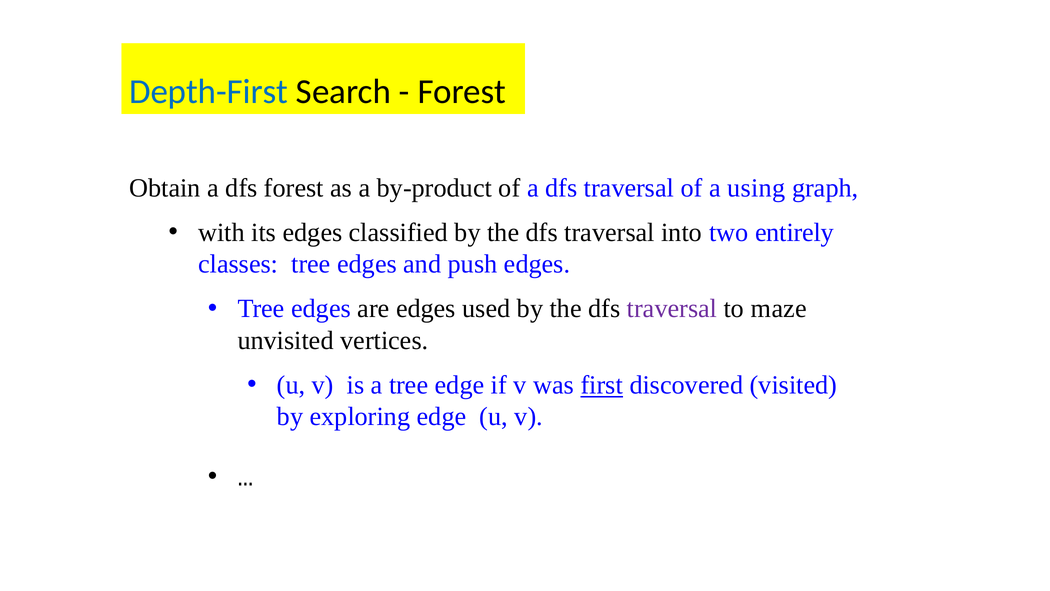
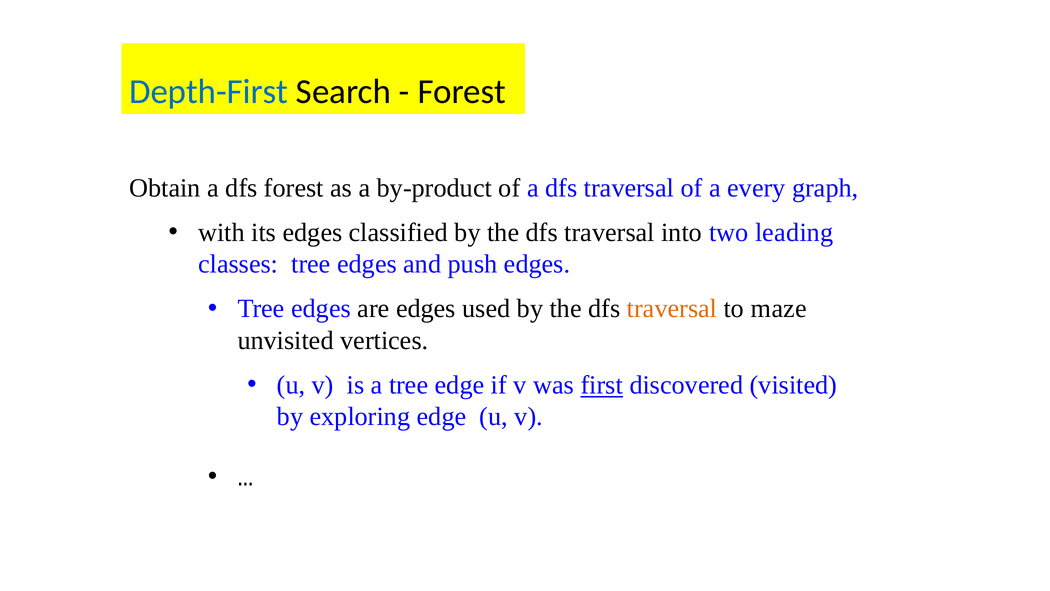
using: using -> every
entirely: entirely -> leading
traversal at (672, 309) colour: purple -> orange
